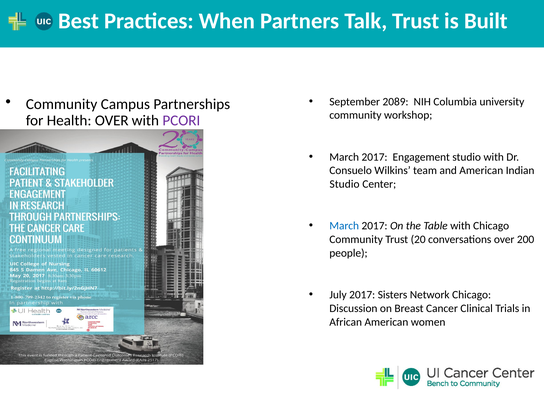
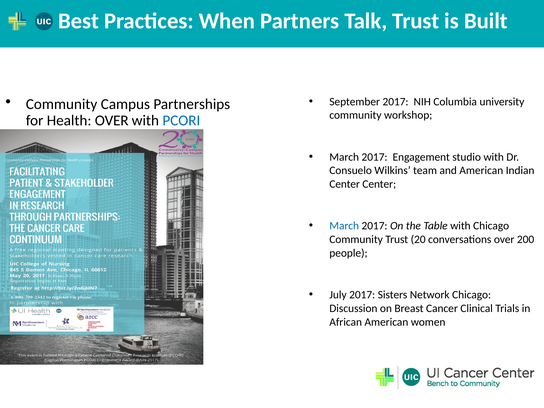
September 2089: 2089 -> 2017
PCORI colour: purple -> blue
Studio at (345, 184): Studio -> Center
